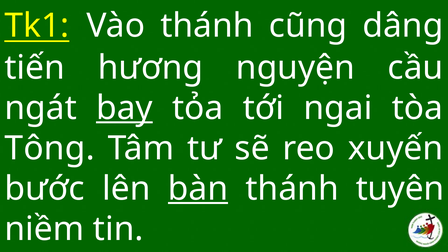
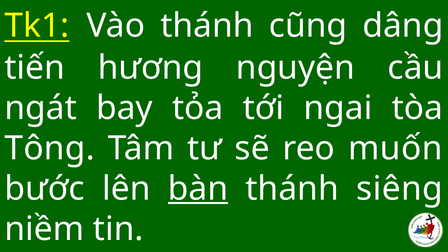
bay underline: present -> none
xuyến: xuyến -> muốn
tuyên: tuyên -> siêng
